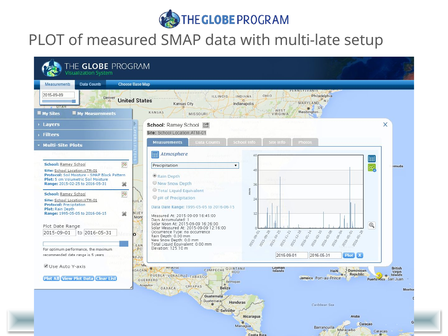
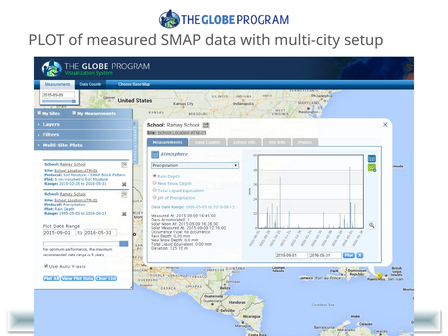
multi-late: multi-late -> multi-city
